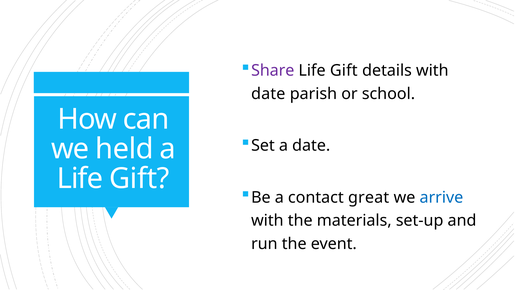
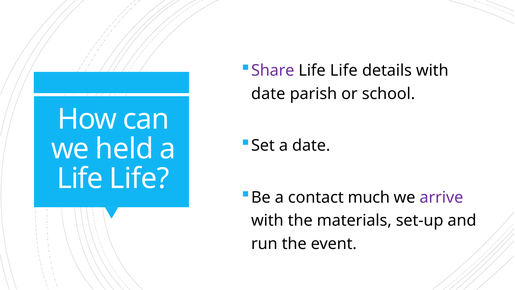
Gift at (344, 71): Gift -> Life
Gift at (139, 178): Gift -> Life
great: great -> much
arrive colour: blue -> purple
